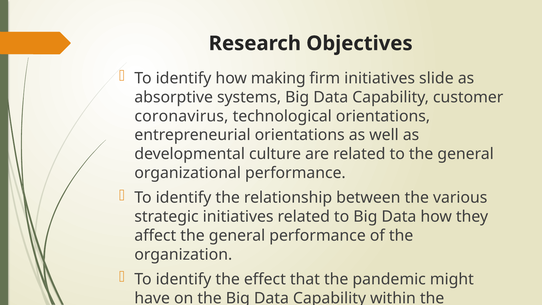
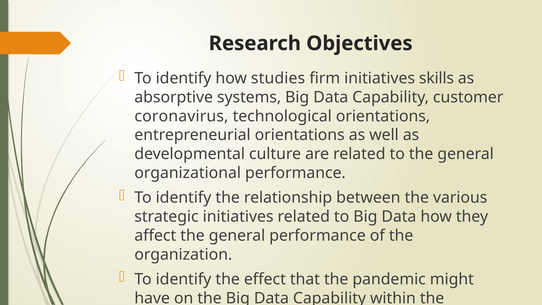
making: making -> studies
slide: slide -> skills
